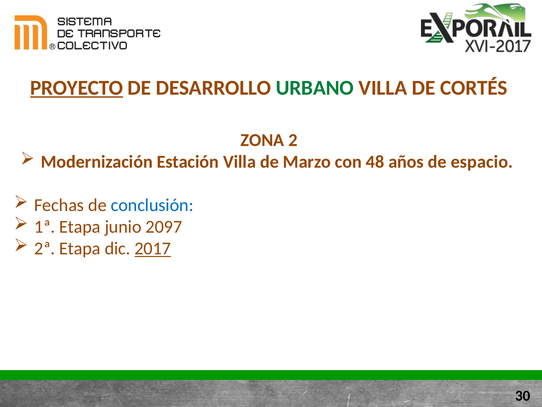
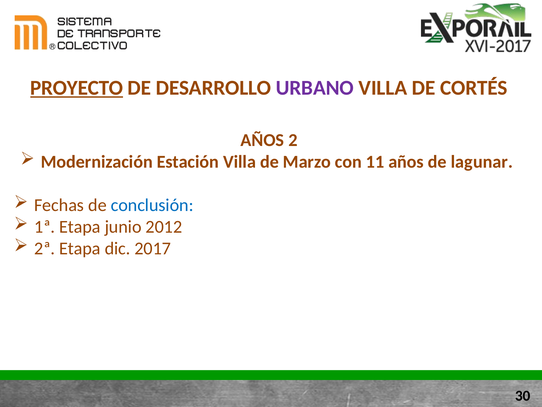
URBANO colour: green -> purple
ZONA at (262, 140): ZONA -> AÑOS
48: 48 -> 11
espacio: espacio -> lagunar
2097: 2097 -> 2012
2017 underline: present -> none
